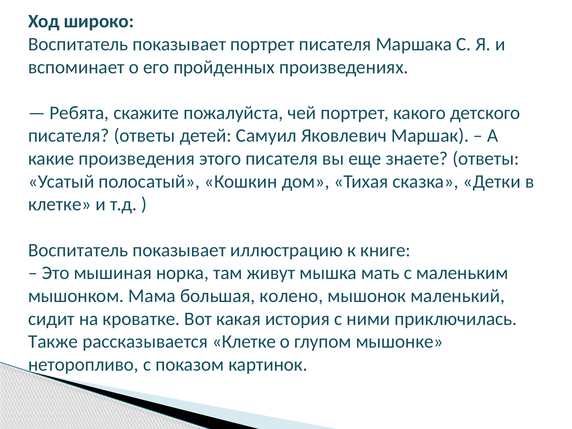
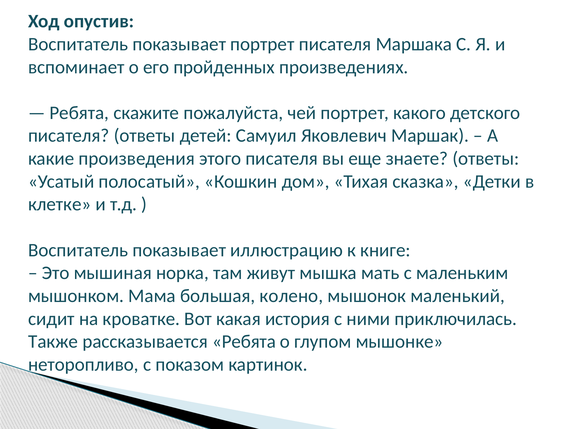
широко: широко -> опустив
рассказывается Клетке: Клетке -> Ребята
